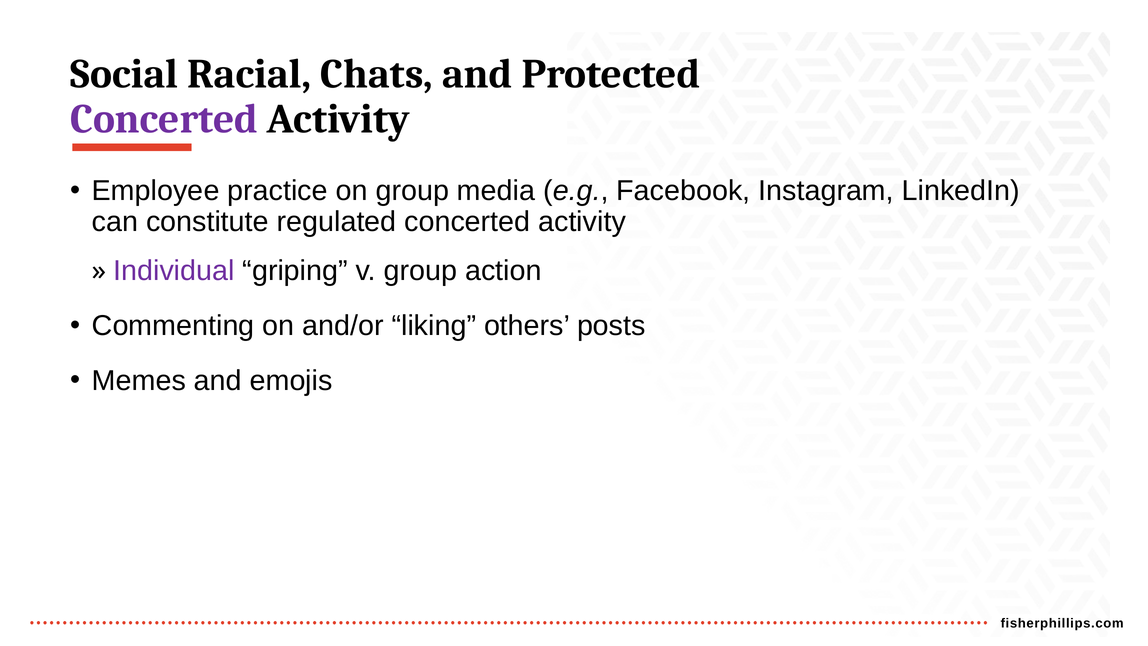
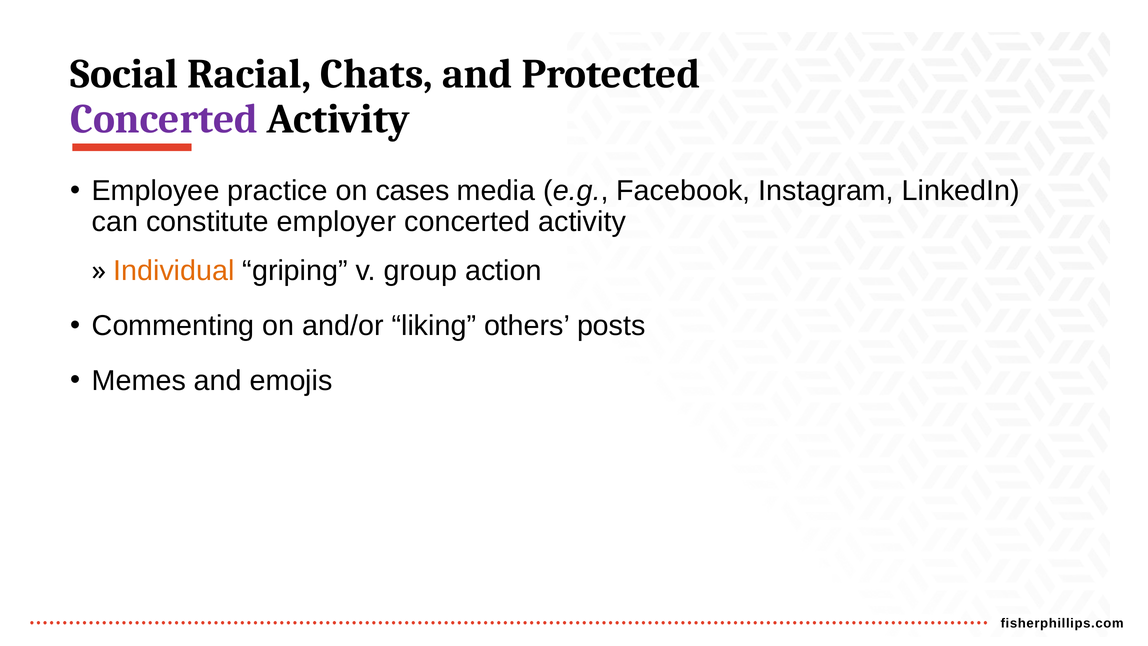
on group: group -> cases
regulated: regulated -> employer
Individual colour: purple -> orange
